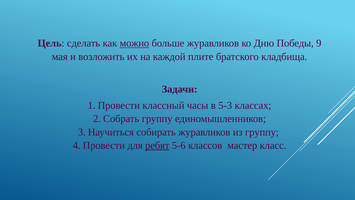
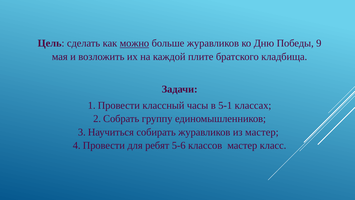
5-3: 5-3 -> 5-1
из группу: группу -> мастер
ребят underline: present -> none
